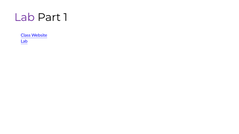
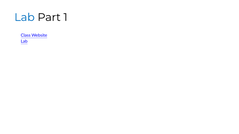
Lab colour: purple -> blue
